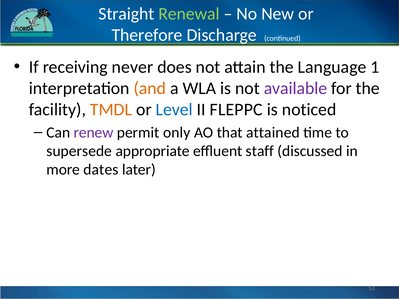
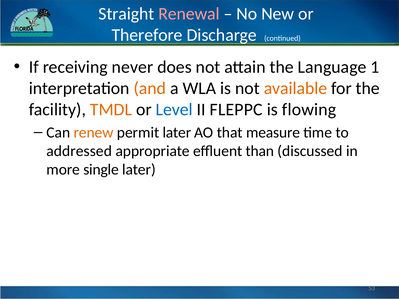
Renewal colour: light green -> pink
available colour: purple -> orange
noticed: noticed -> flowing
renew colour: purple -> orange
permit only: only -> later
attained: attained -> measure
supersede: supersede -> addressed
staff: staff -> than
dates: dates -> single
